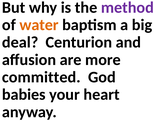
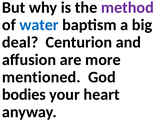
water colour: orange -> blue
committed: committed -> mentioned
babies: babies -> bodies
